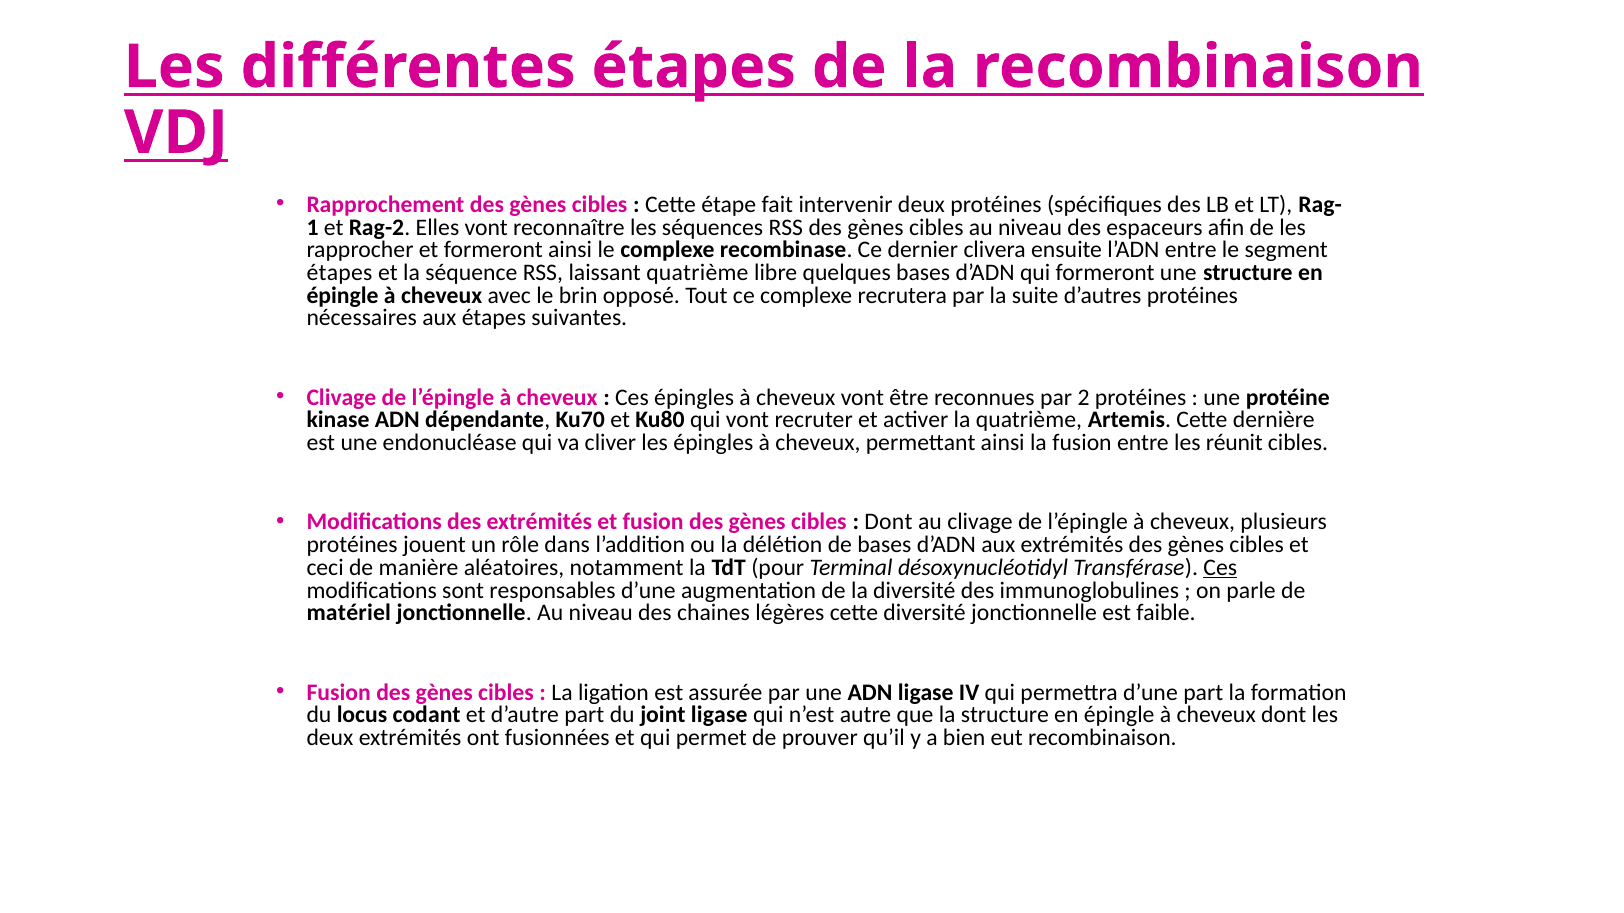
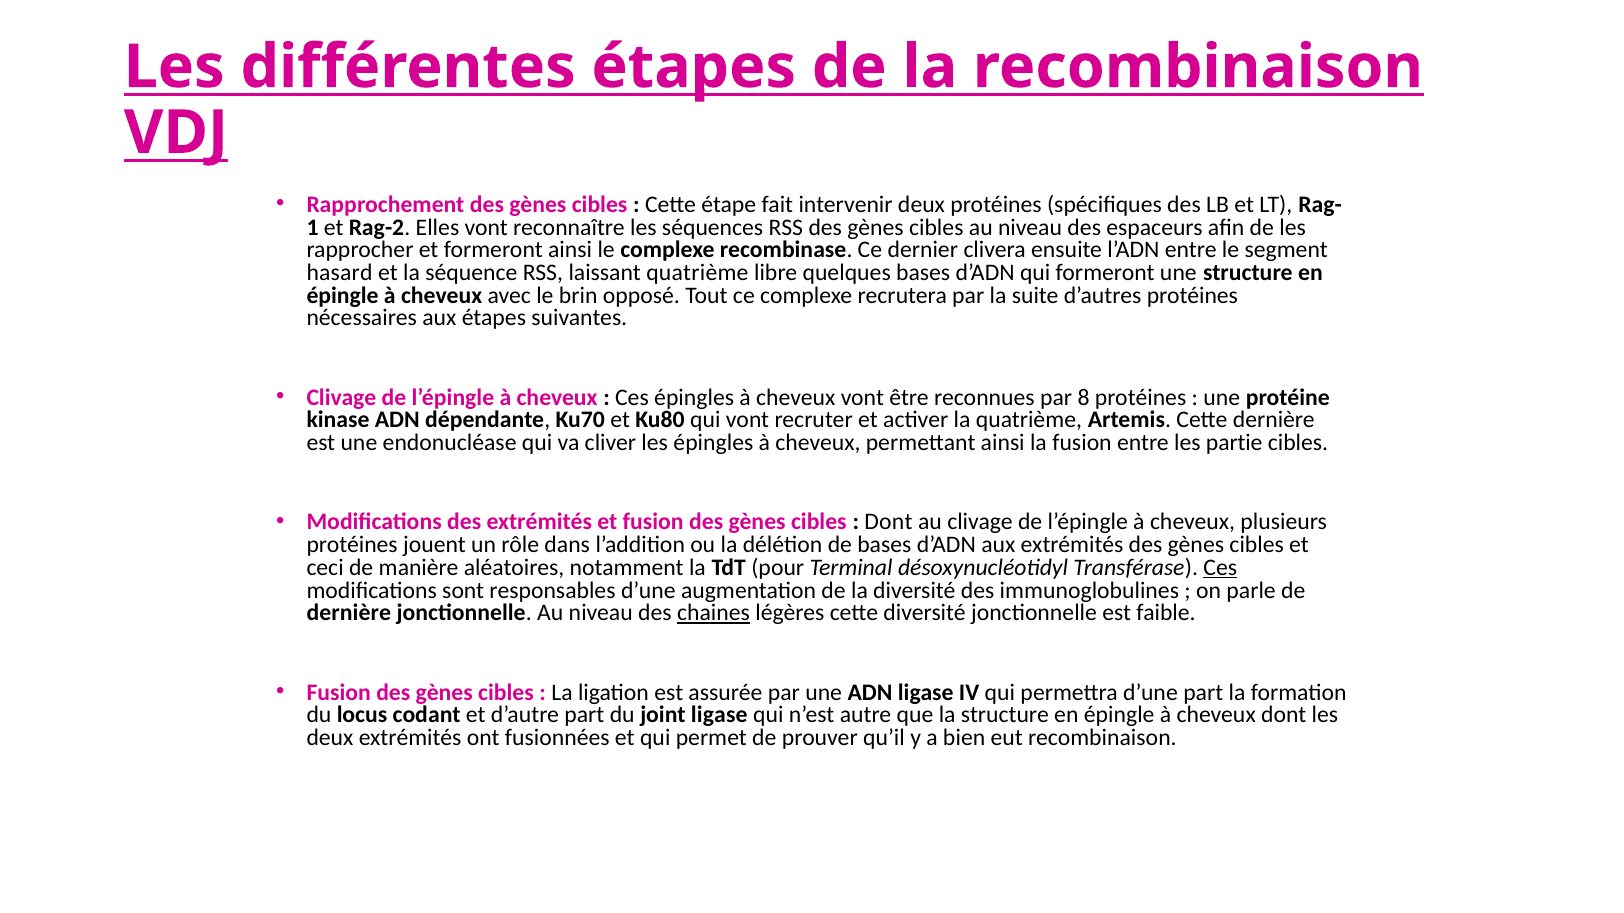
étapes at (340, 273): étapes -> hasard
2: 2 -> 8
réunit: réunit -> partie
matériel at (349, 613): matériel -> dernière
chaines underline: none -> present
